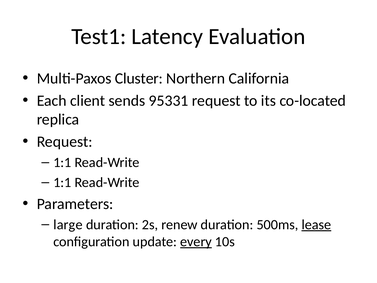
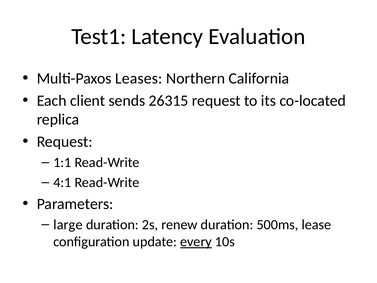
Cluster: Cluster -> Leases
95331: 95331 -> 26315
1:1 at (62, 182): 1:1 -> 4:1
lease underline: present -> none
